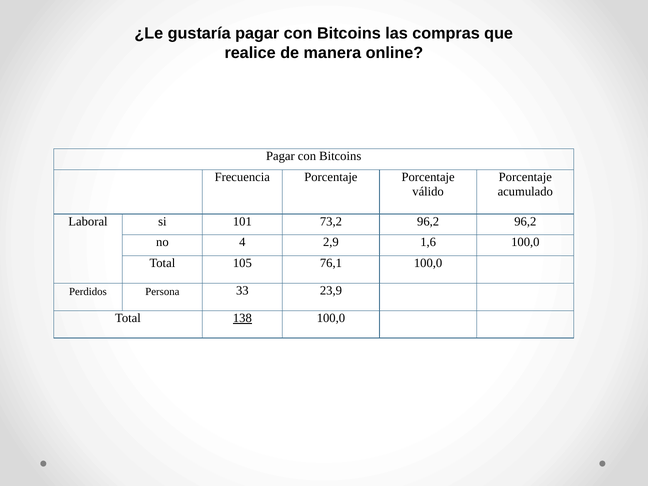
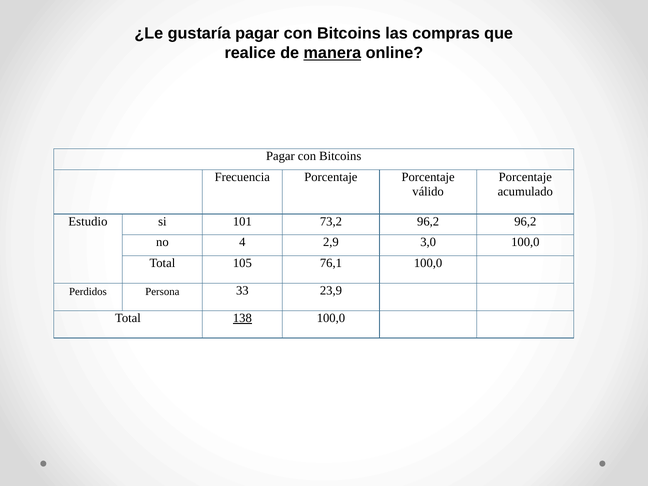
manera underline: none -> present
Laboral: Laboral -> Estudio
1,6: 1,6 -> 3,0
